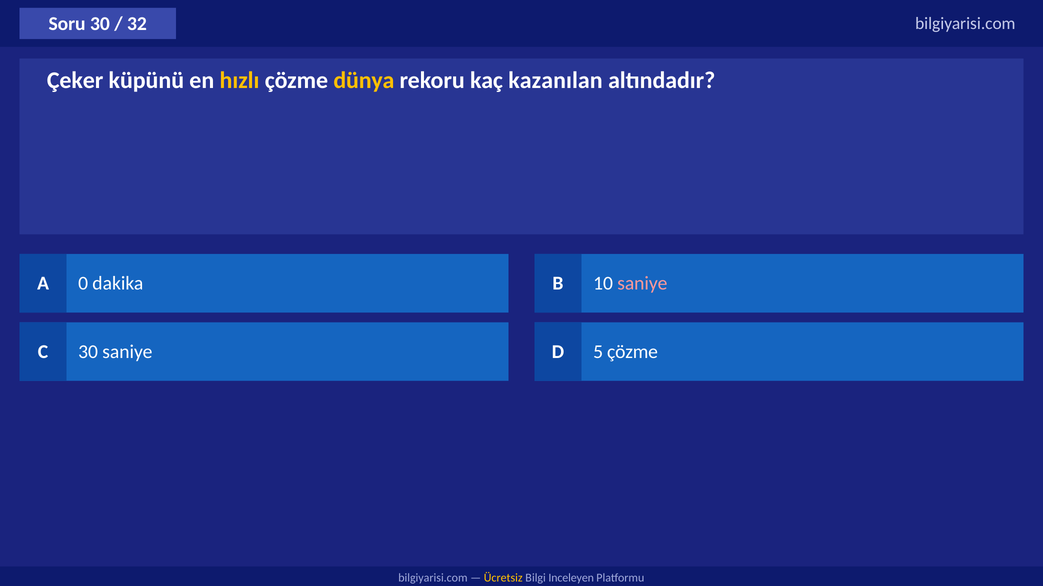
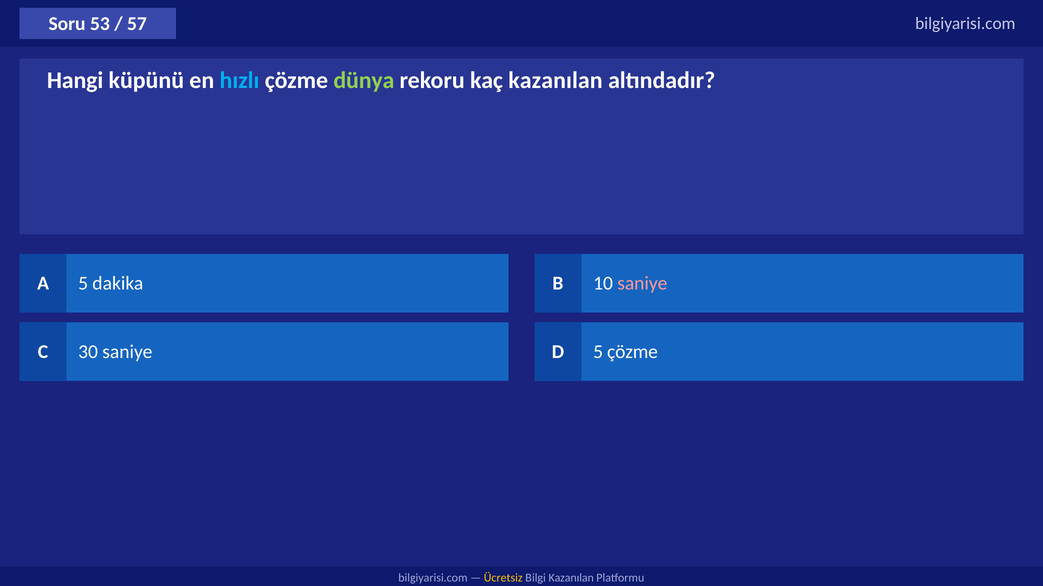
Soru 30: 30 -> 53
32: 32 -> 57
Çeker: Çeker -> Hangi
hızlı colour: yellow -> light blue
dünya colour: yellow -> light green
A 0: 0 -> 5
Bilgi Inceleyen: Inceleyen -> Kazanılan
